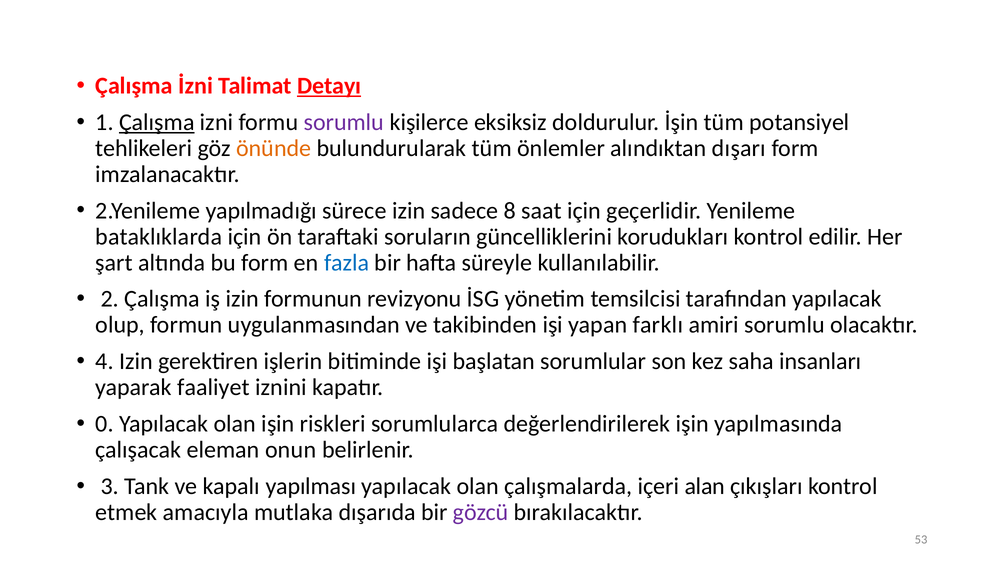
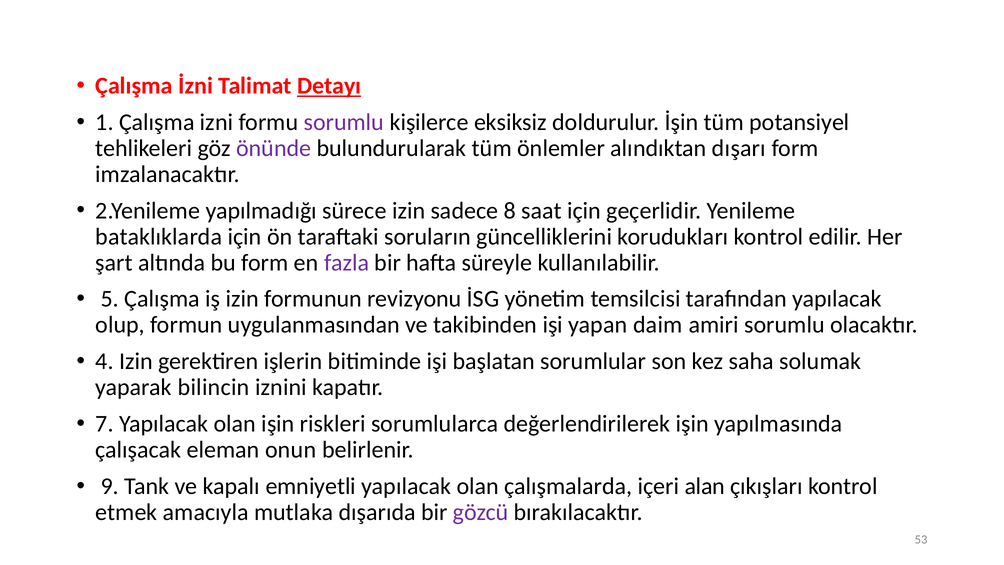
Çalışma at (157, 122) underline: present -> none
önünde colour: orange -> purple
fazla colour: blue -> purple
2: 2 -> 5
farklı: farklı -> daim
insanları: insanları -> solumak
faaliyet: faaliyet -> bilincin
0: 0 -> 7
3: 3 -> 9
yapılması: yapılması -> emniyetli
